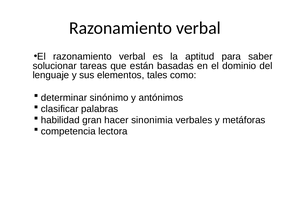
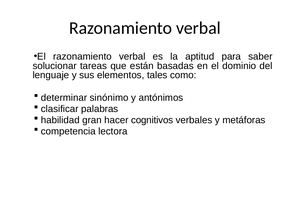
sinonimia: sinonimia -> cognitivos
